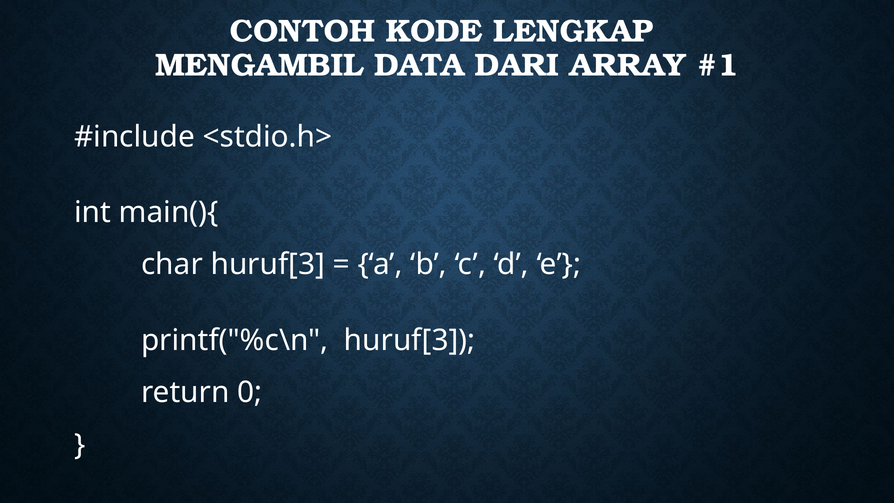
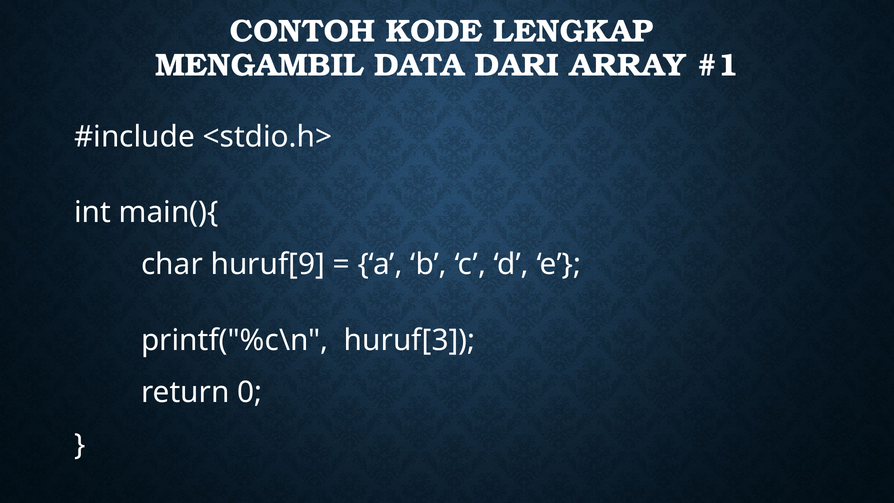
char huruf[3: huruf[3 -> huruf[9
